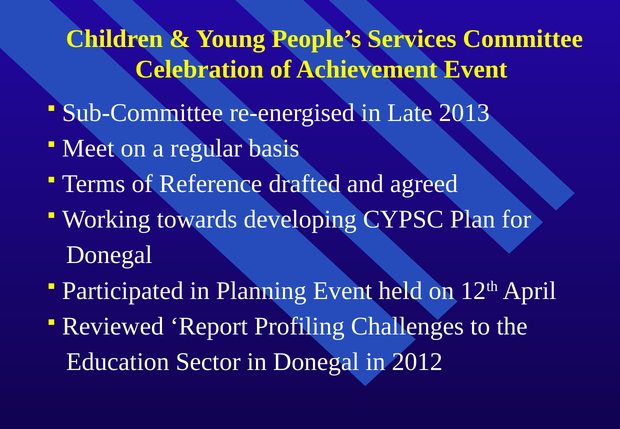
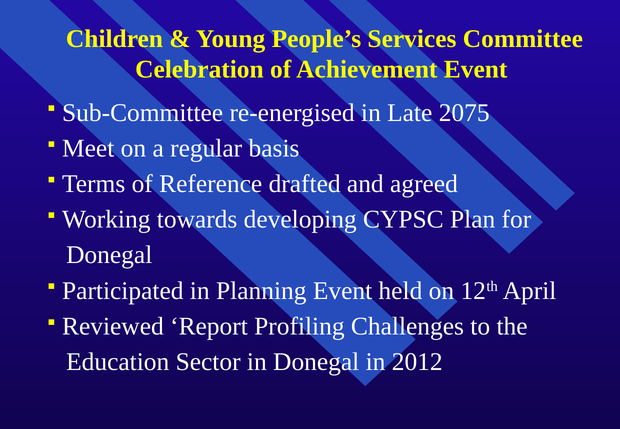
2013: 2013 -> 2075
